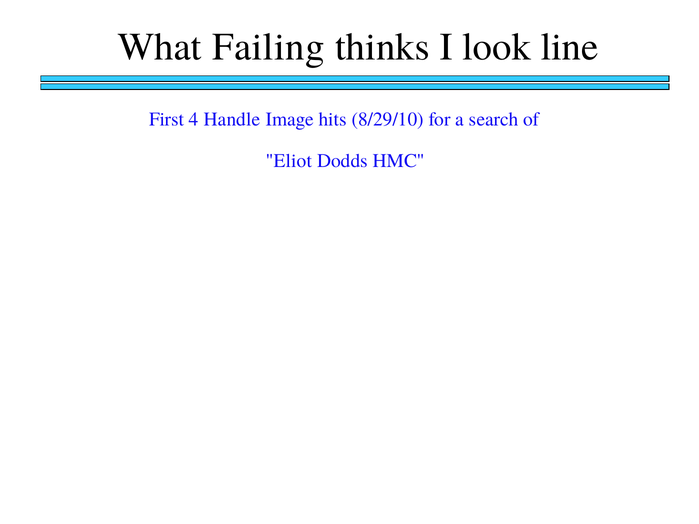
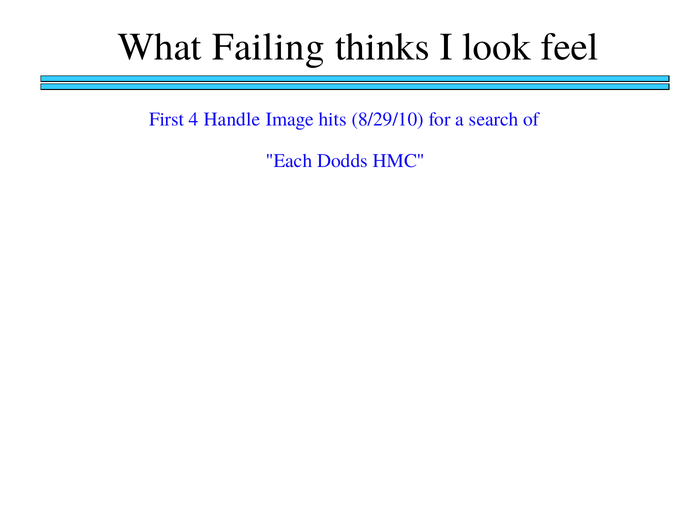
line: line -> feel
Eliot: Eliot -> Each
